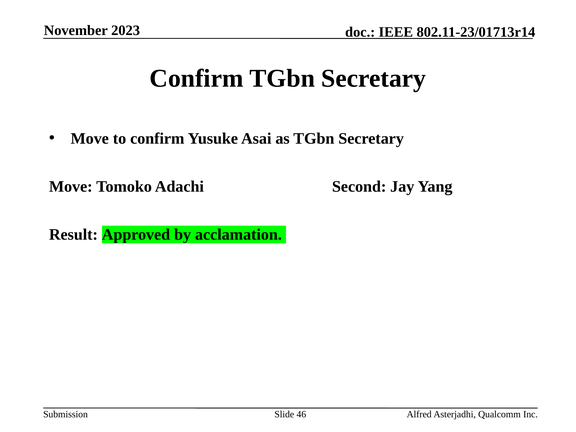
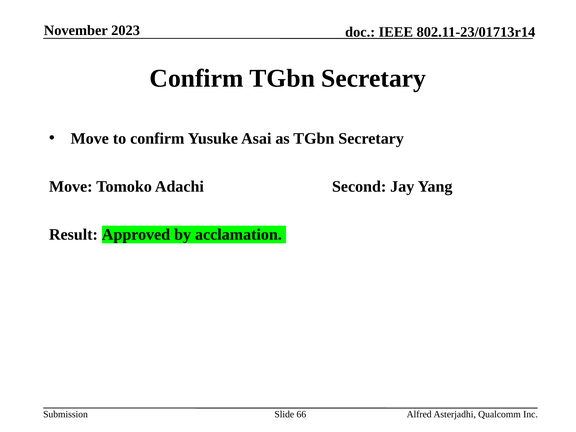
46: 46 -> 66
